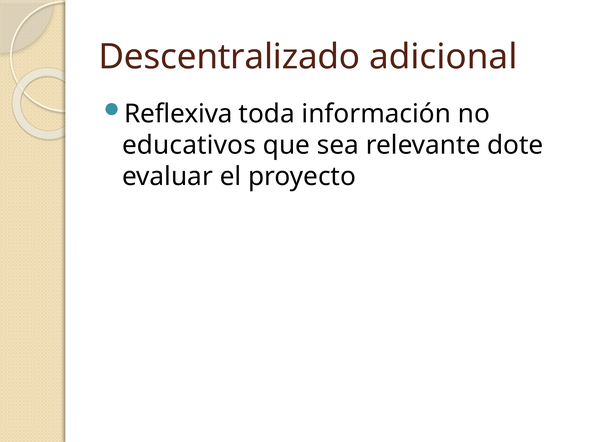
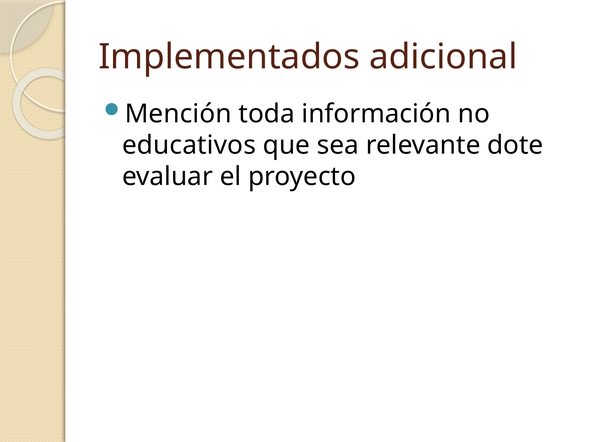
Descentralizado: Descentralizado -> Implementados
Reflexiva: Reflexiva -> Mención
